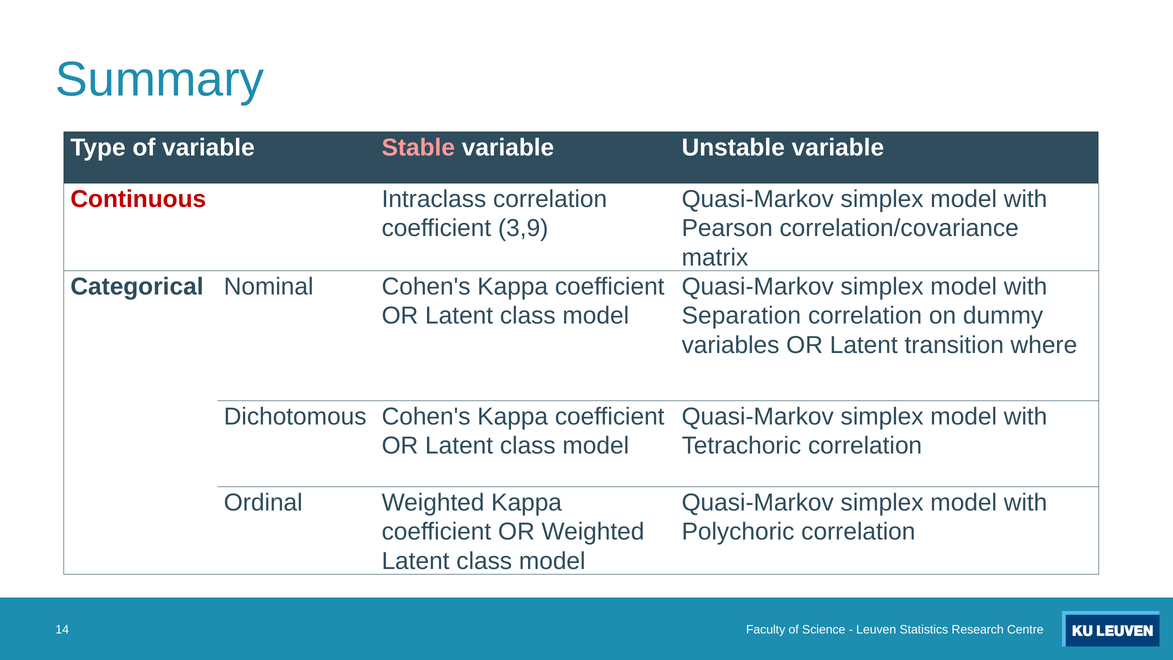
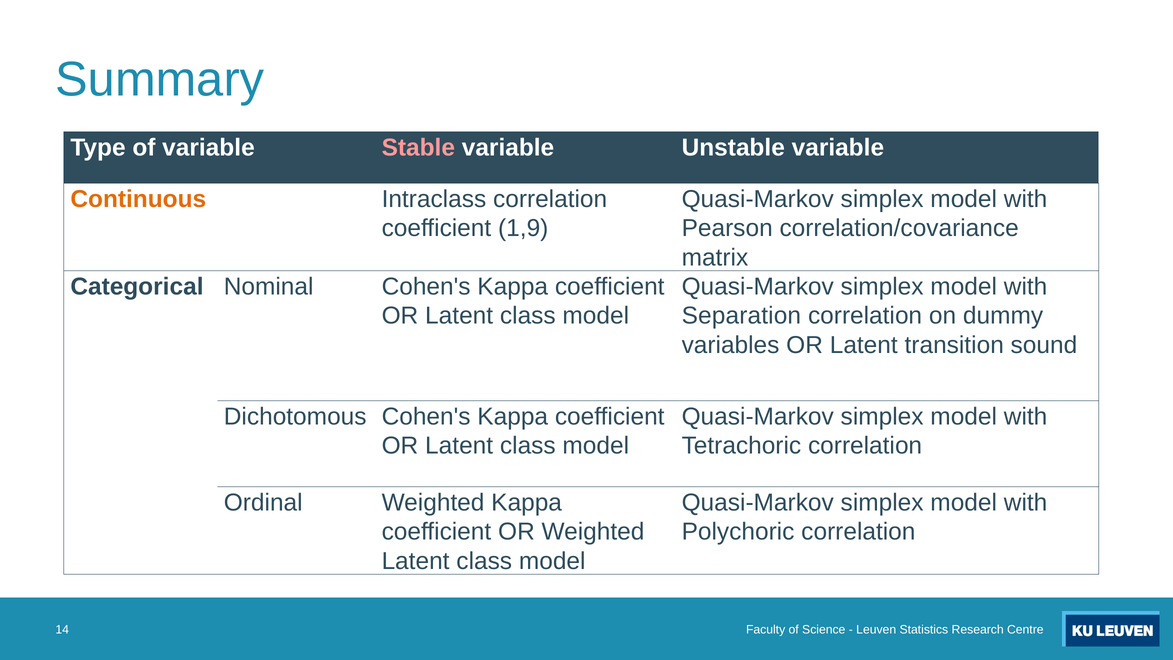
Continuous colour: red -> orange
3,9: 3,9 -> 1,9
where: where -> sound
